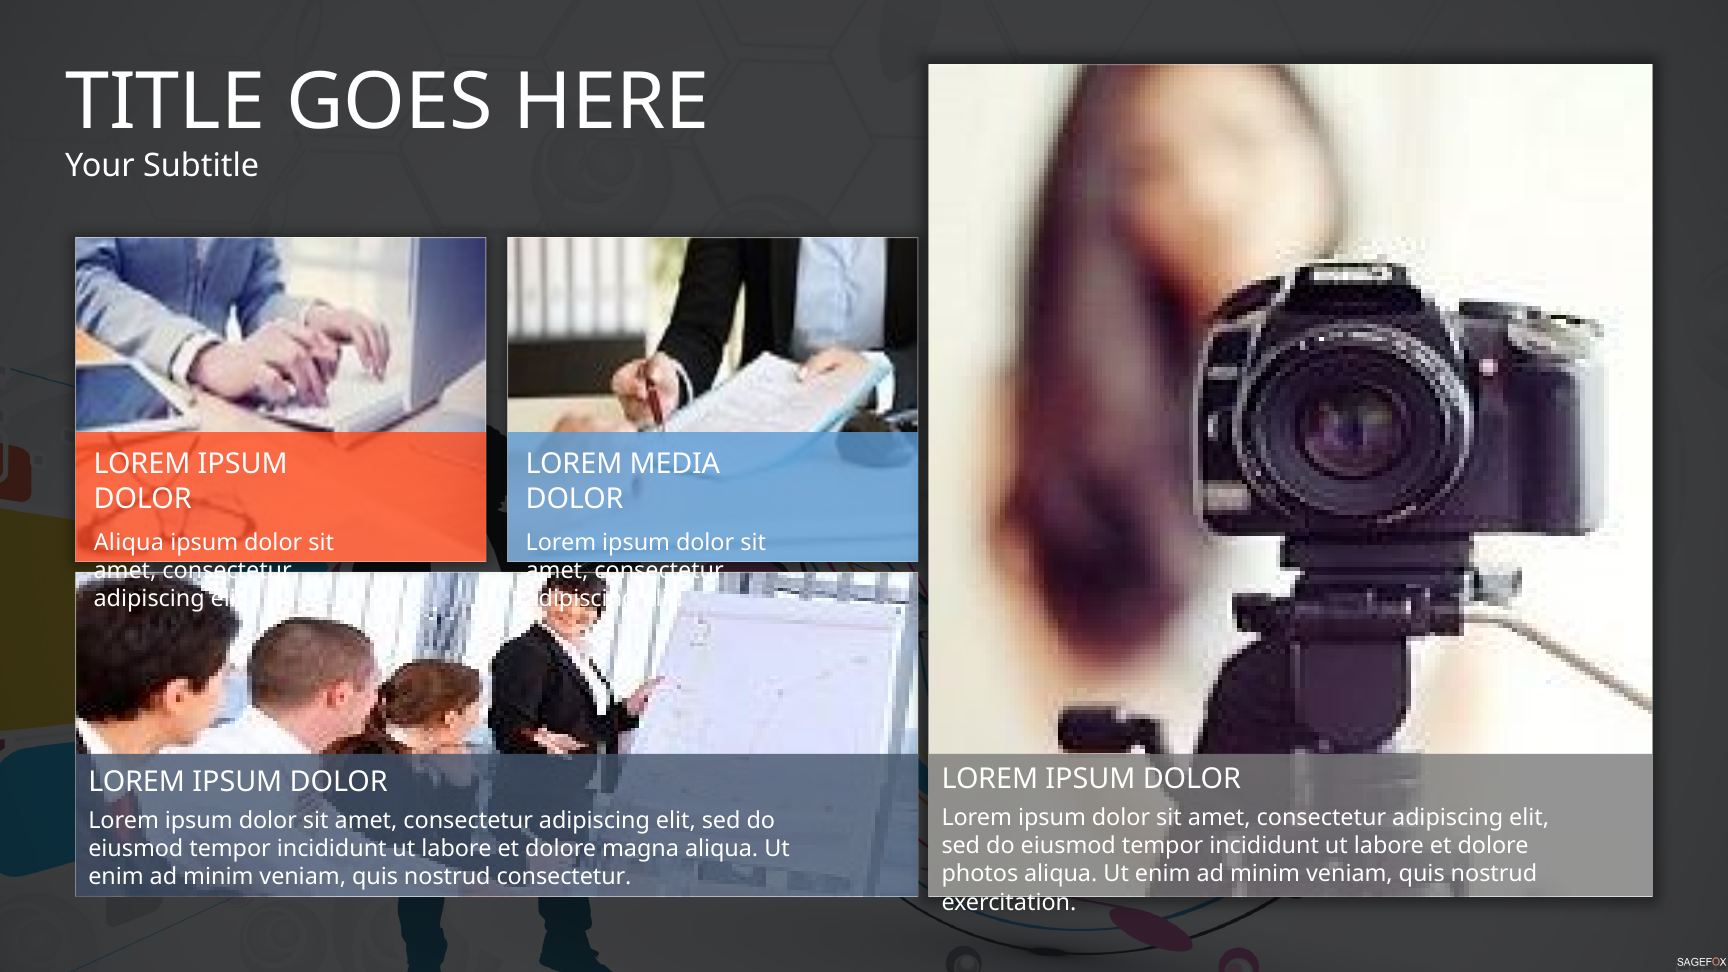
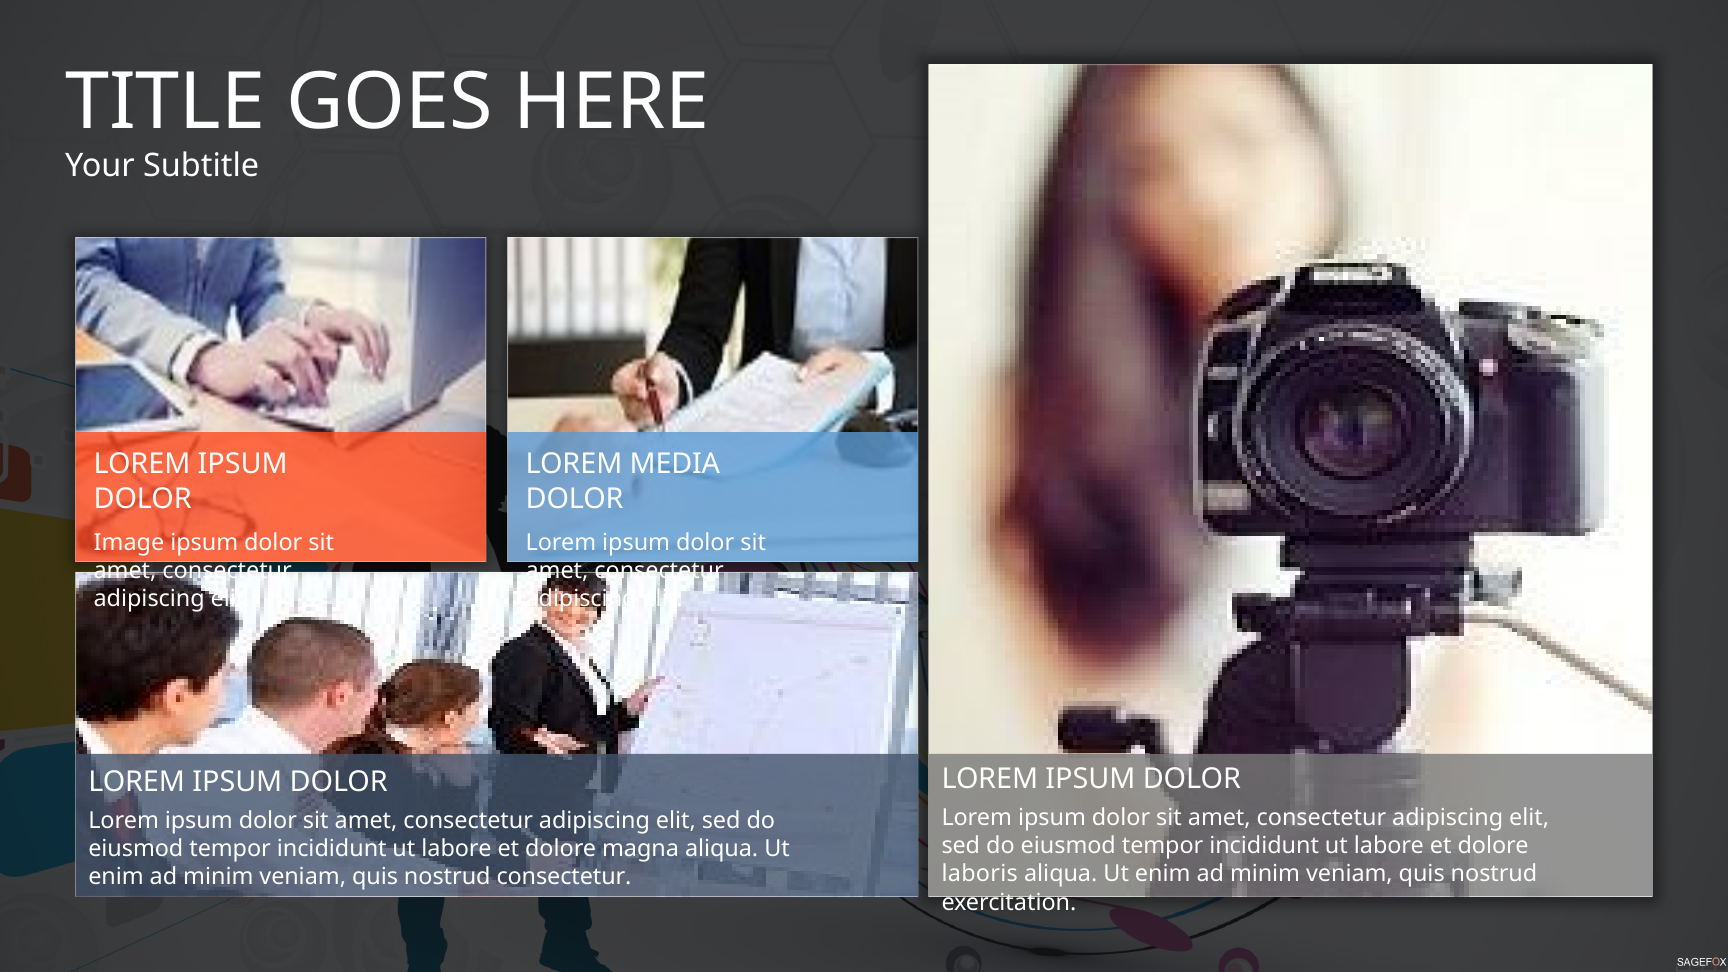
Aliqua at (129, 542): Aliqua -> Image
photos: photos -> laboris
